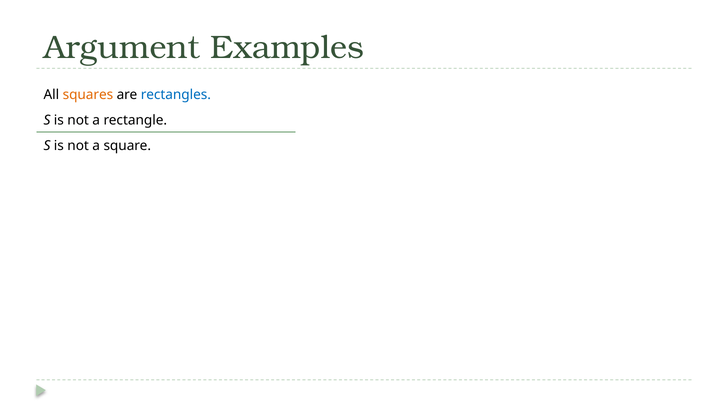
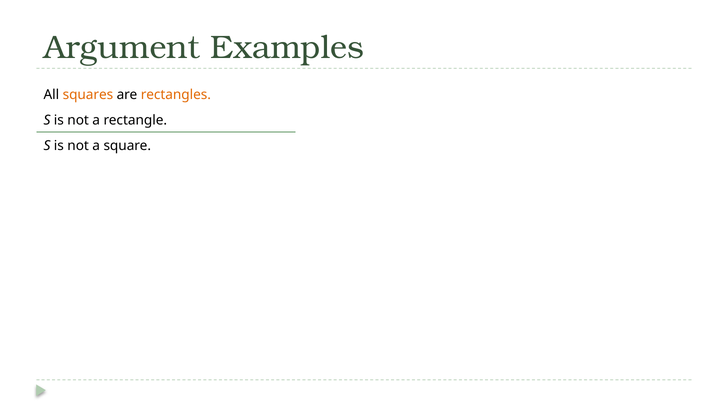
rectangles colour: blue -> orange
